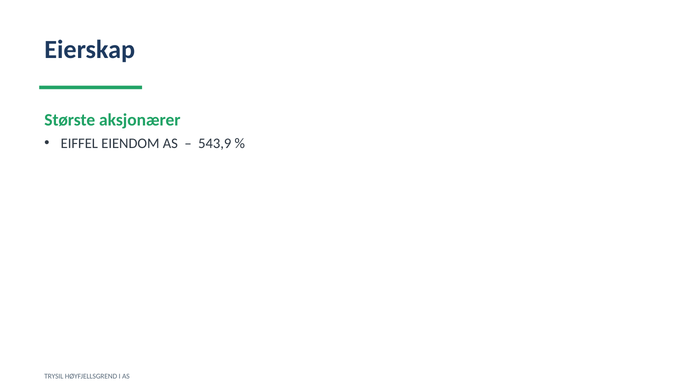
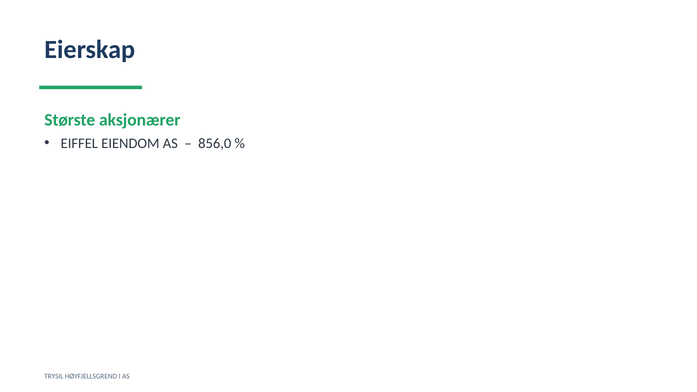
543,9: 543,9 -> 856,0
